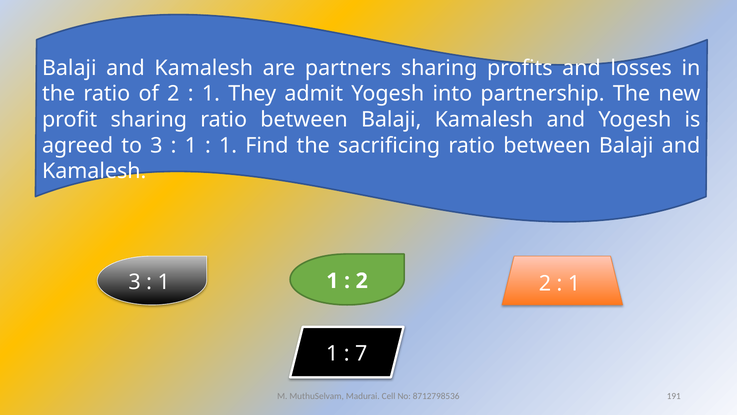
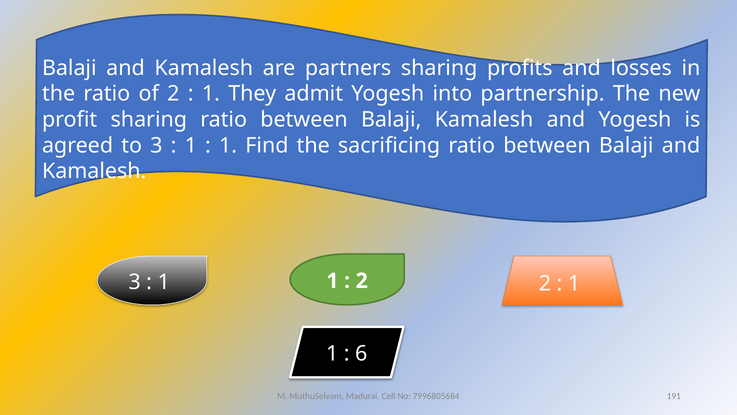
7: 7 -> 6
8712798536: 8712798536 -> 7996805684
